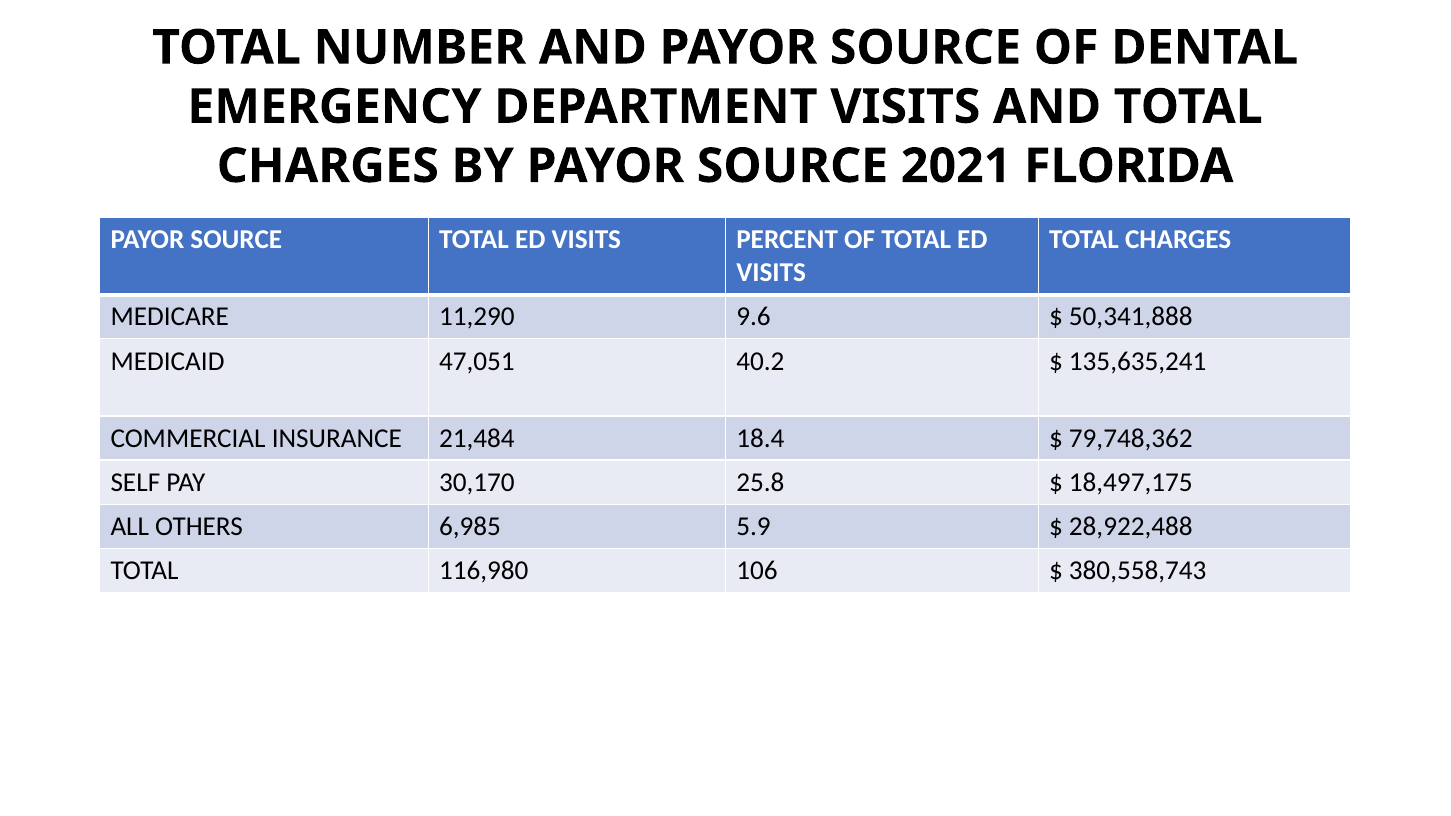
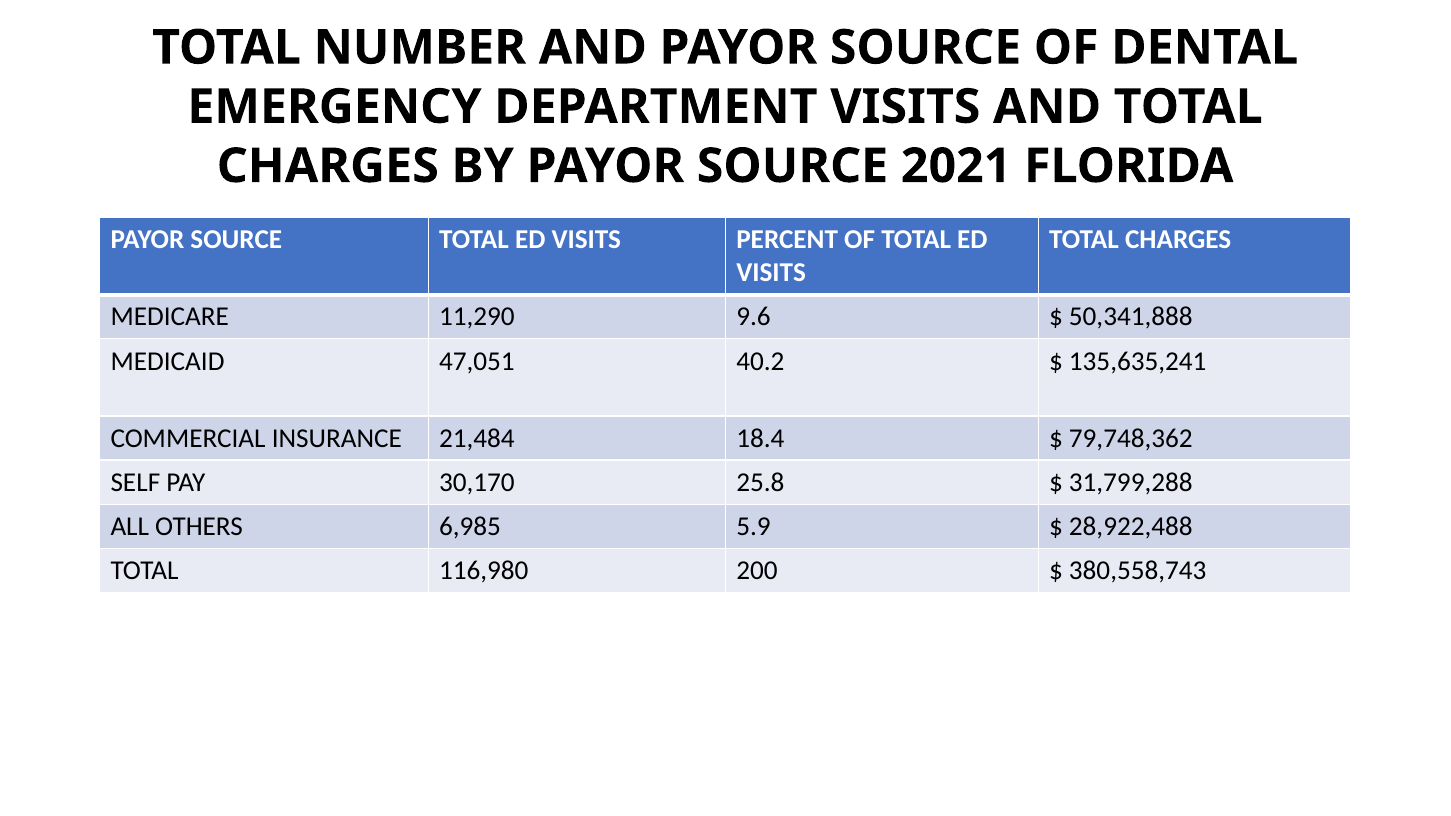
18,497,175: 18,497,175 -> 31,799,288
106: 106 -> 200
